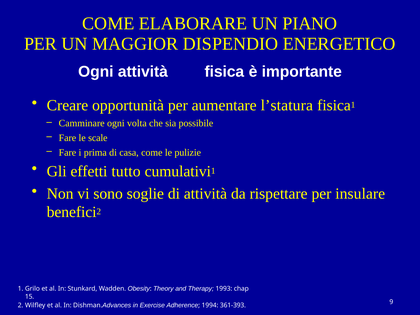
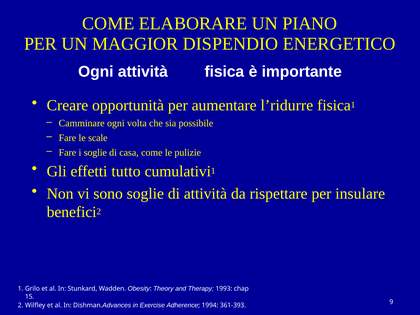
l’statura: l’statura -> l’ridurre
i prima: prima -> soglie
